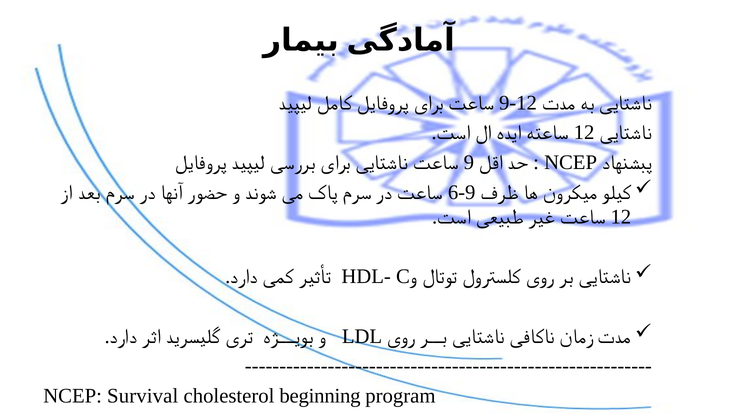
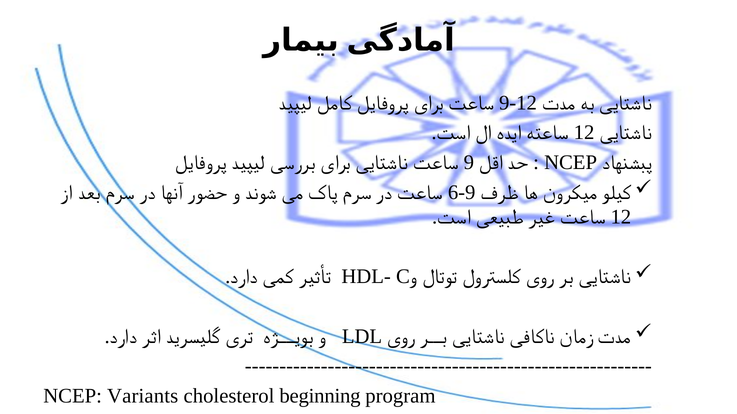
Survival: Survival -> Variants
